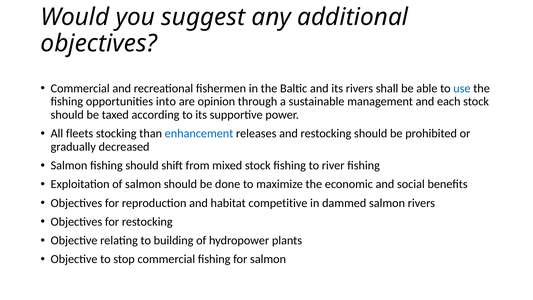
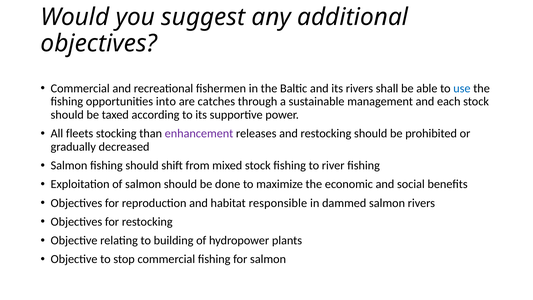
opinion: opinion -> catches
enhancement colour: blue -> purple
competitive: competitive -> responsible
